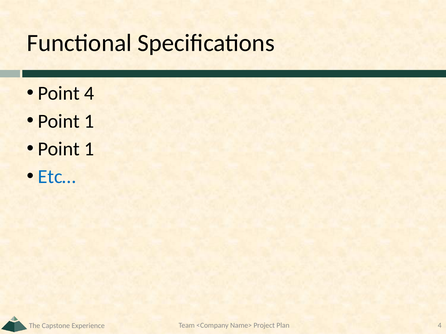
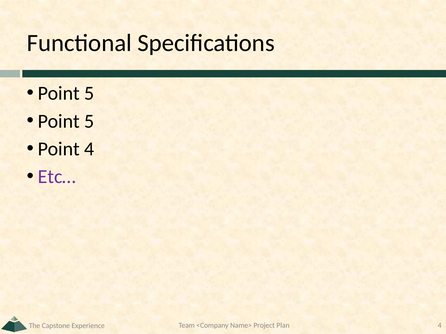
4 at (89, 94): 4 -> 5
1 at (89, 121): 1 -> 5
1 at (89, 149): 1 -> 4
Etc… colour: blue -> purple
